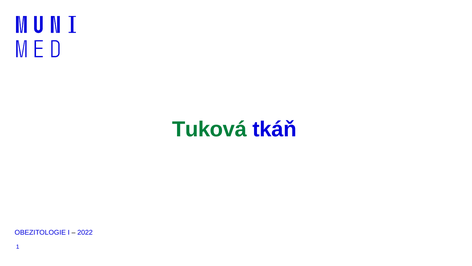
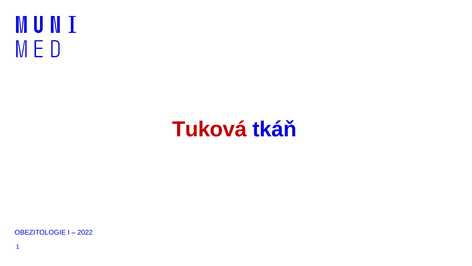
Tuková colour: green -> red
